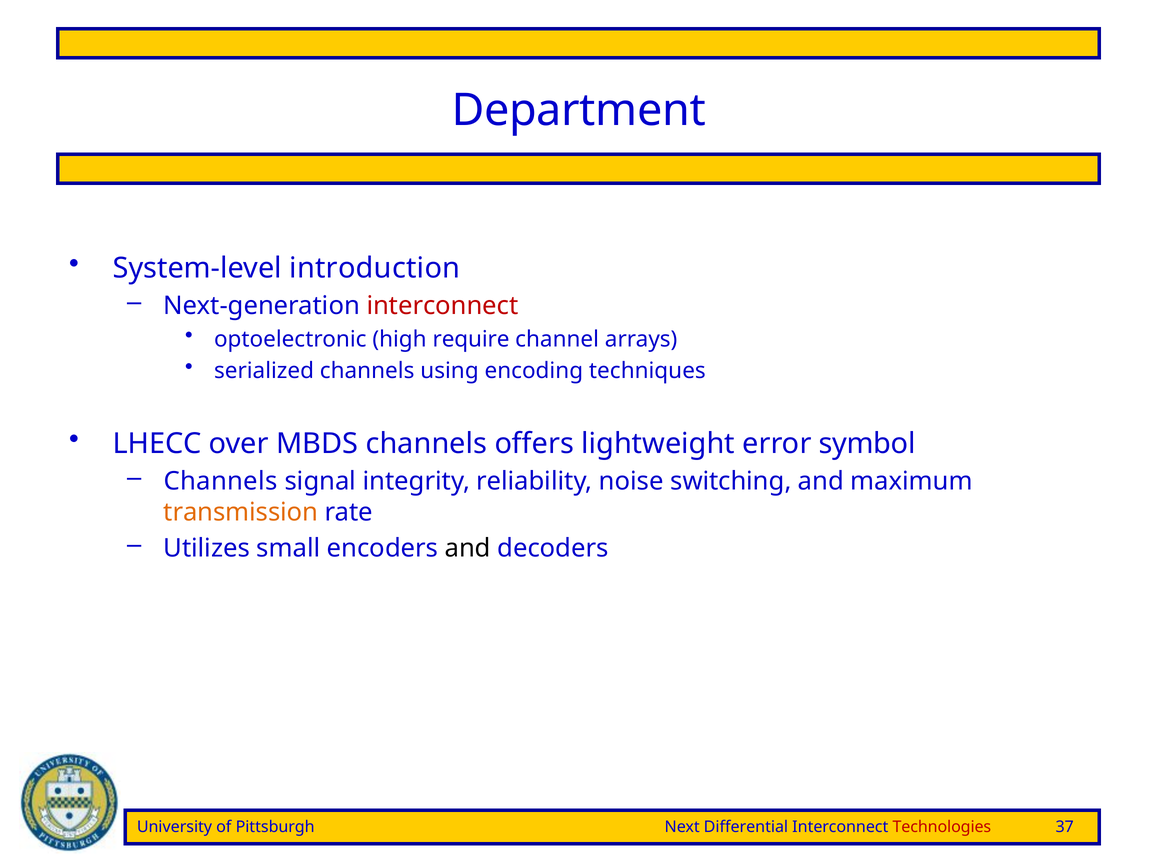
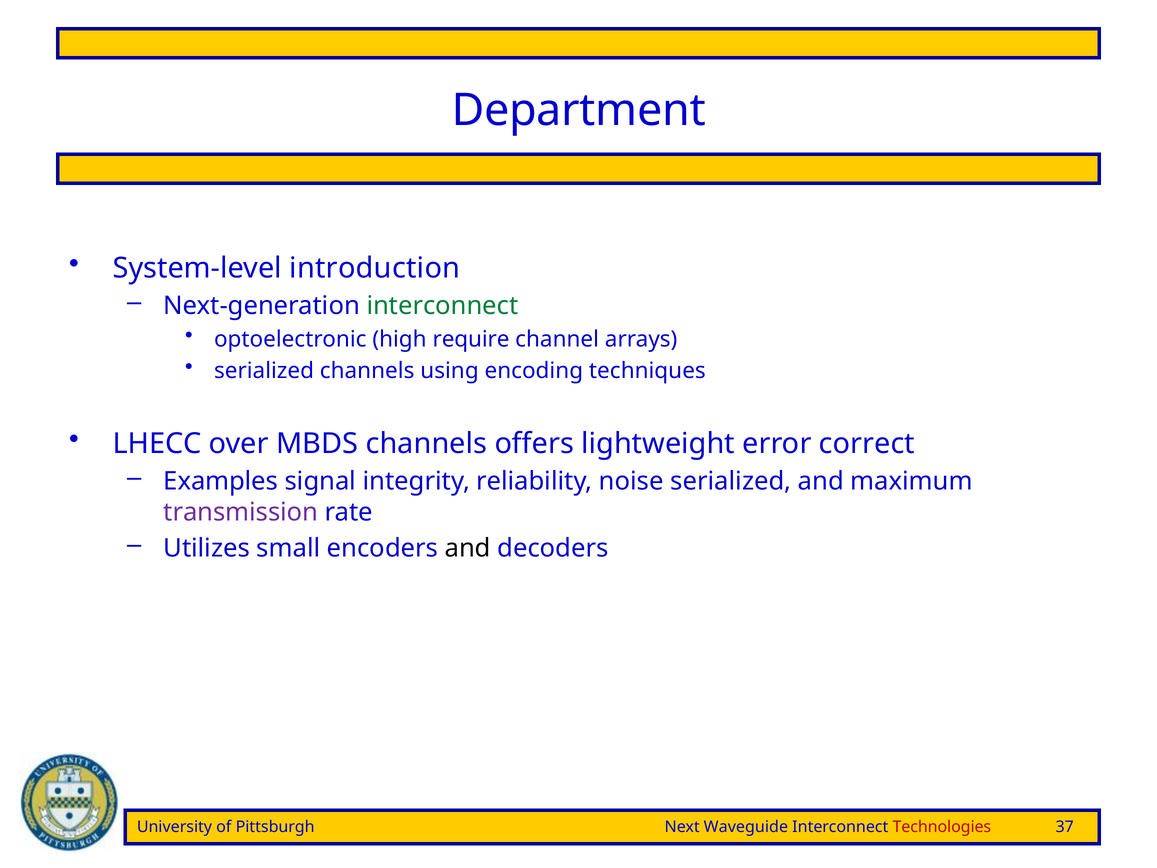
interconnect at (443, 306) colour: red -> green
symbol: symbol -> correct
Channels at (221, 481): Channels -> Examples
noise switching: switching -> serialized
transmission colour: orange -> purple
Differential: Differential -> Waveguide
